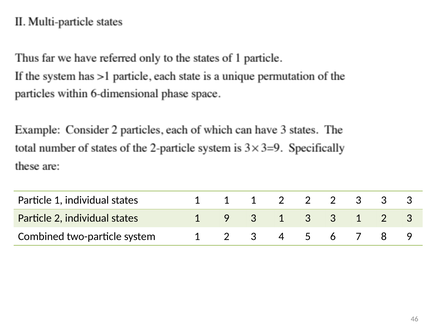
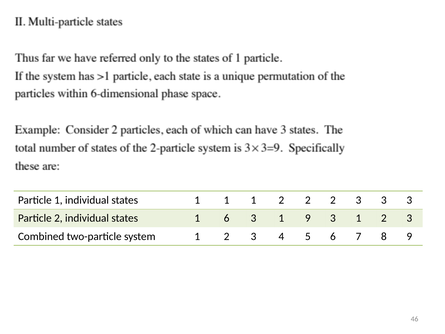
1 9: 9 -> 6
1 3: 3 -> 9
